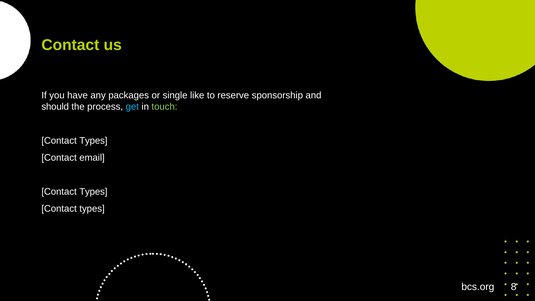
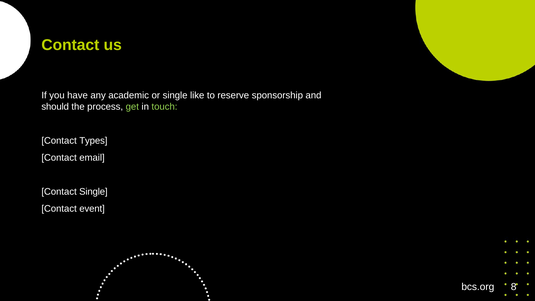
packages: packages -> academic
get colour: light blue -> light green
Types at (93, 192): Types -> Single
types at (92, 209): types -> event
